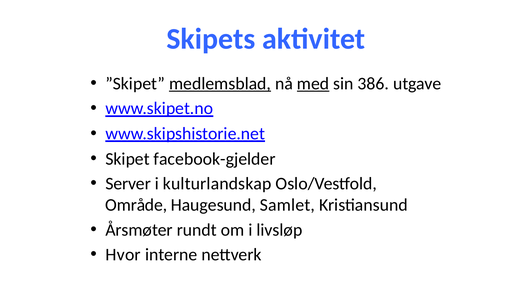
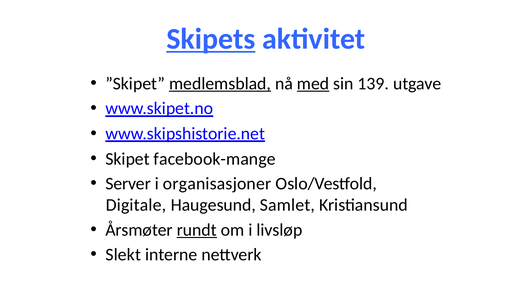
Skipets underline: none -> present
386: 386 -> 139
facebook-gjelder: facebook-gjelder -> facebook-mange
kulturlandskap: kulturlandskap -> organisasjoner
Område: Område -> Digitale
rundt underline: none -> present
Hvor: Hvor -> Slekt
